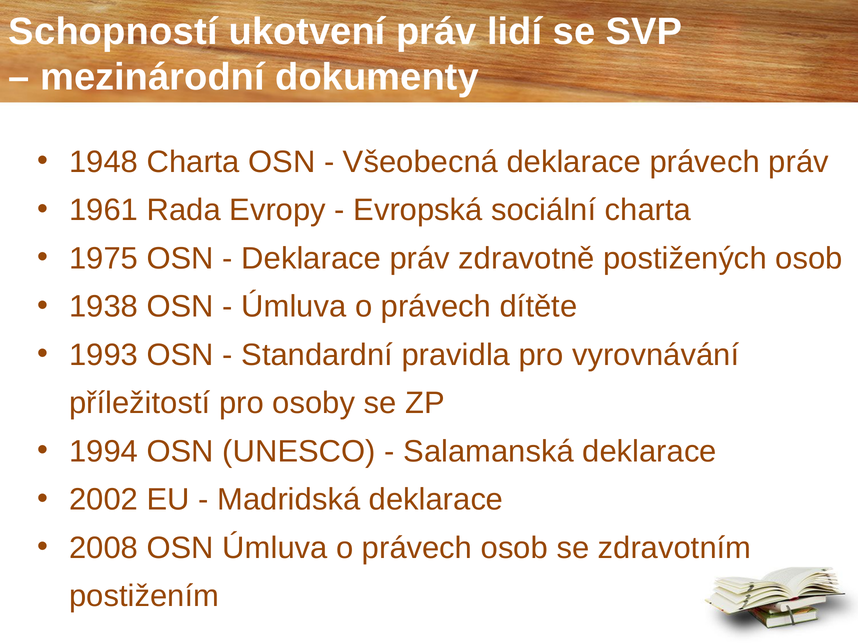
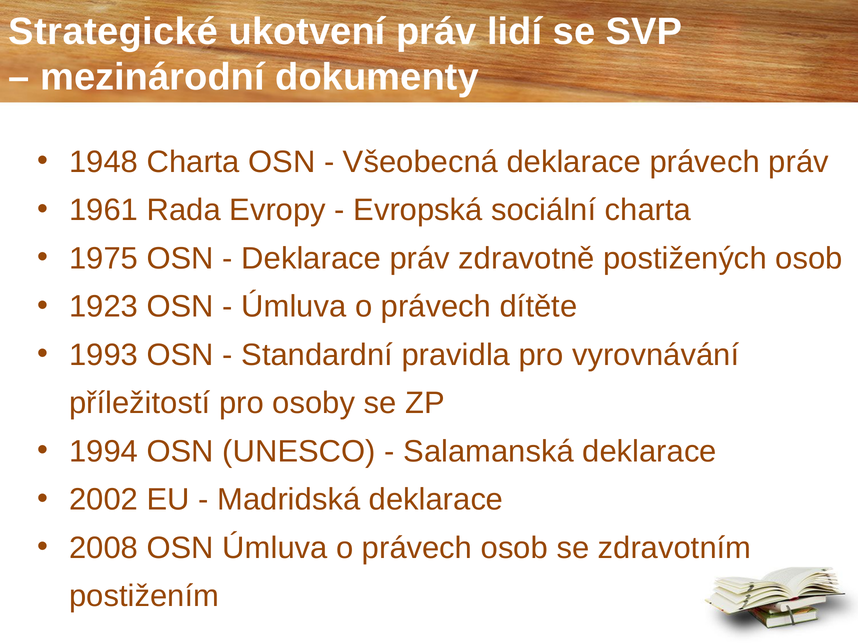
Schopností: Schopností -> Strategické
1938: 1938 -> 1923
